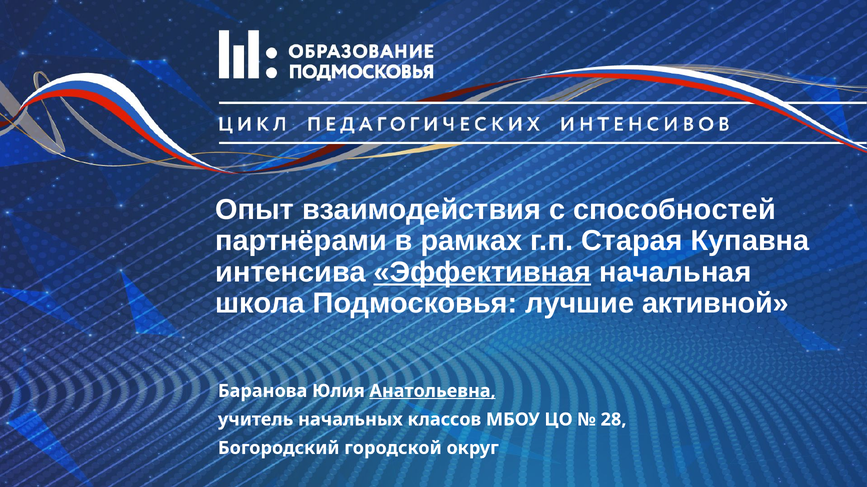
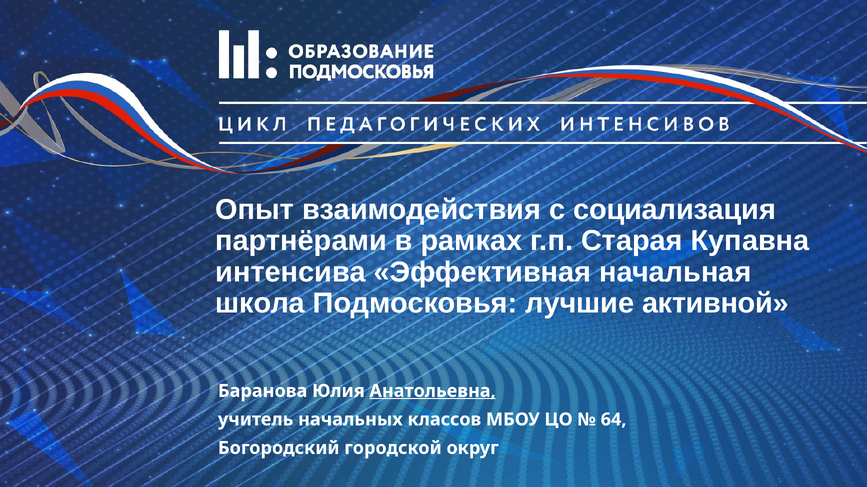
способностей: способностей -> социализация
Эффективная underline: present -> none
28: 28 -> 64
